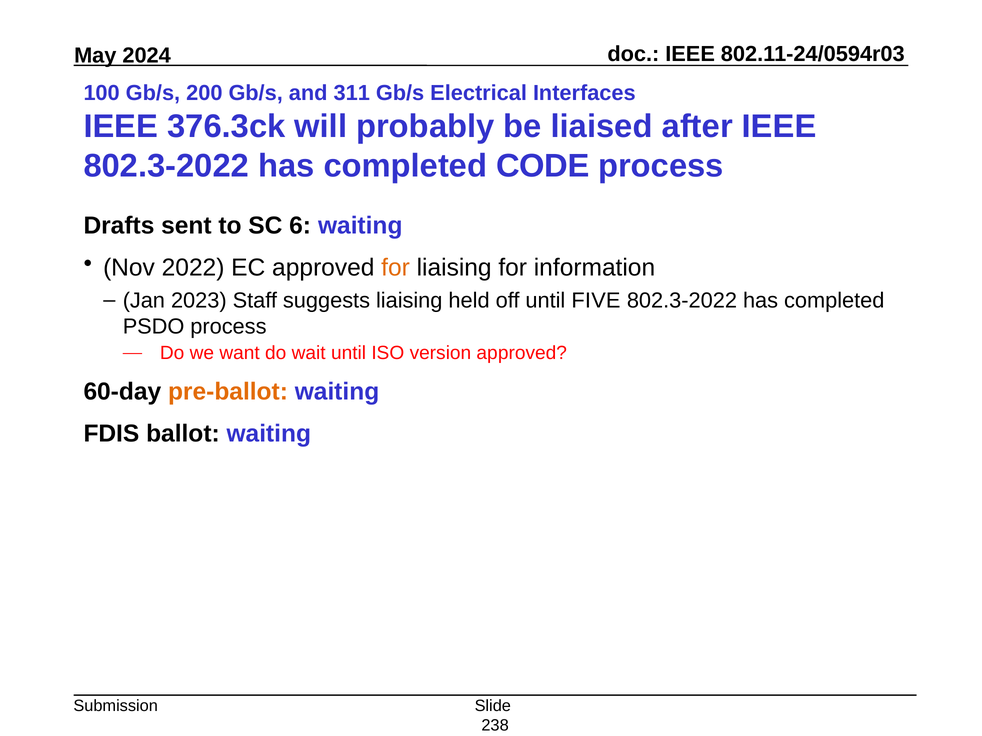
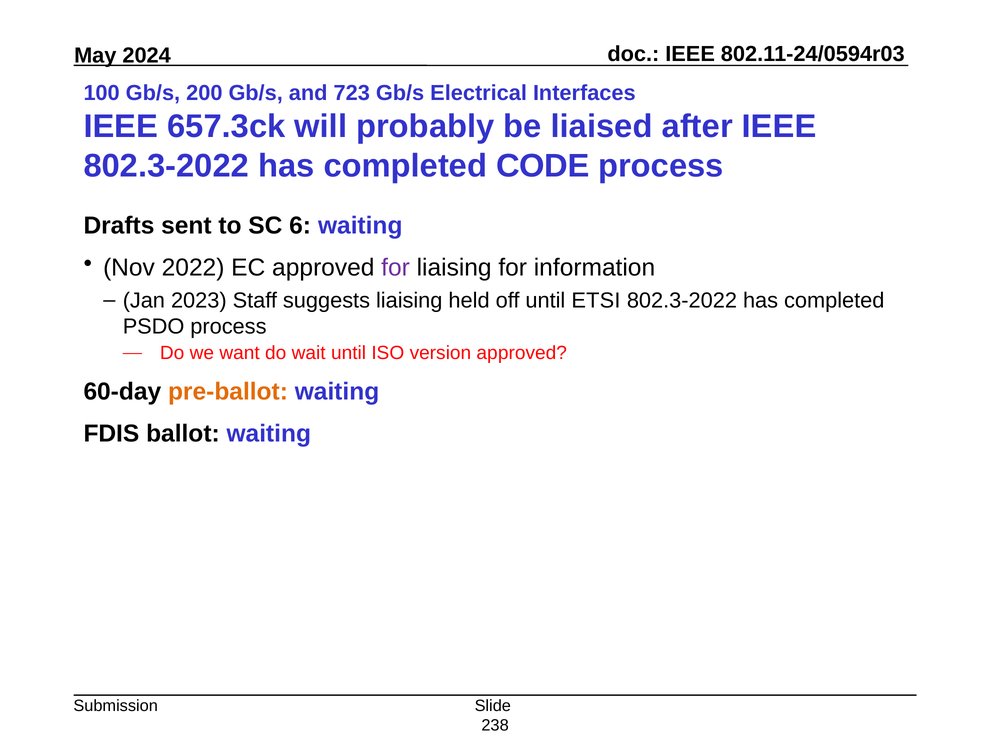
311: 311 -> 723
376.3ck: 376.3ck -> 657.3ck
for at (396, 268) colour: orange -> purple
FIVE: FIVE -> ETSI
